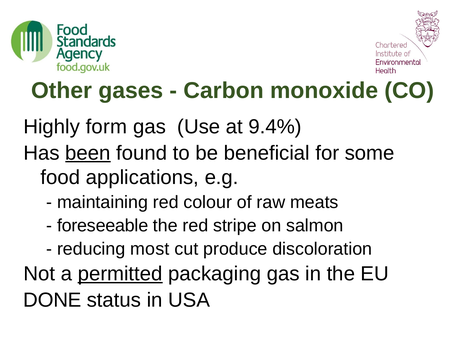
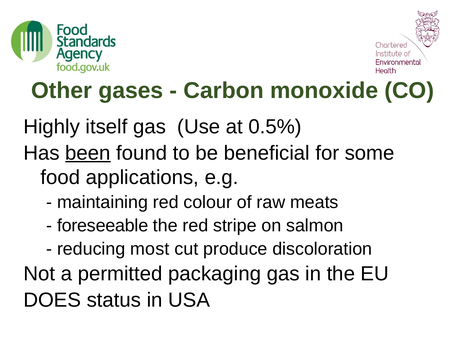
form: form -> itself
9.4%: 9.4% -> 0.5%
permitted underline: present -> none
DONE: DONE -> DOES
